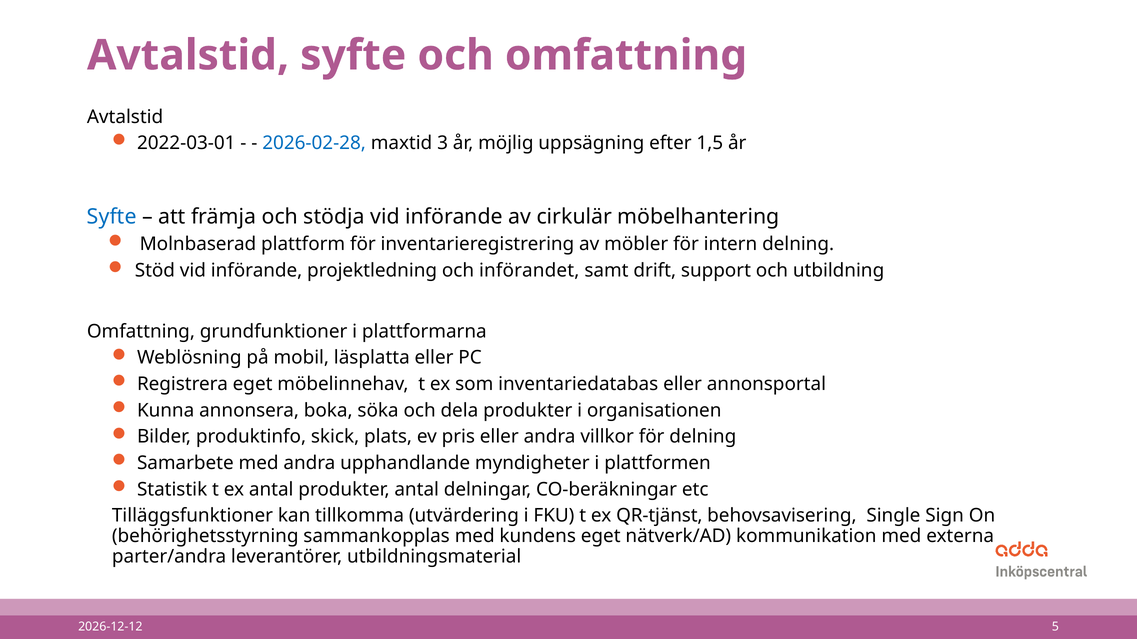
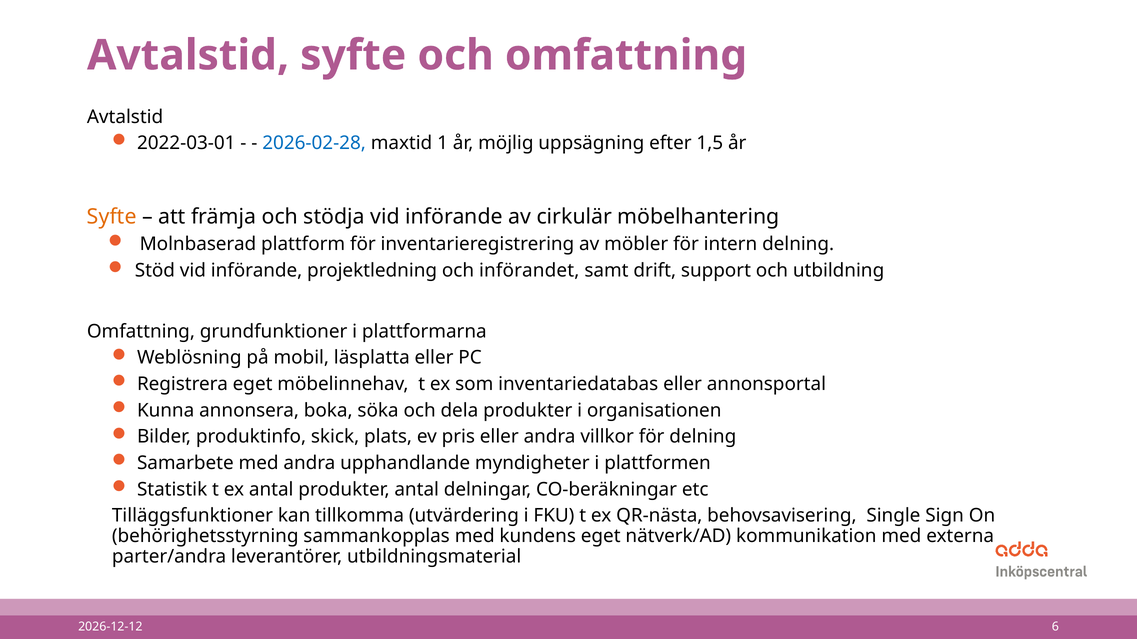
3: 3 -> 1
Syfte at (112, 217) colour: blue -> orange
QR-tjänst: QR-tjänst -> QR-nästa
5: 5 -> 6
